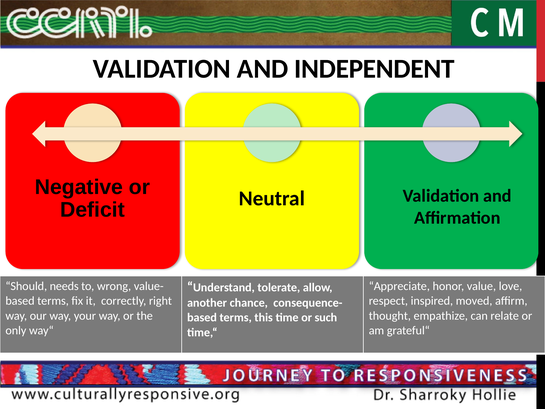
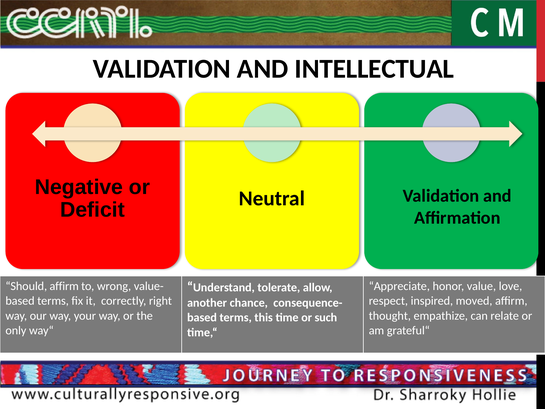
INDEPENDENT: INDEPENDENT -> INTELLECTUAL
Should needs: needs -> affirm
